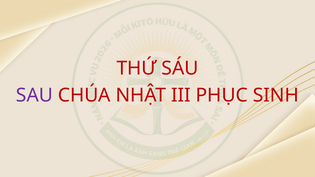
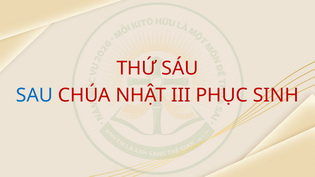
SAU colour: purple -> blue
